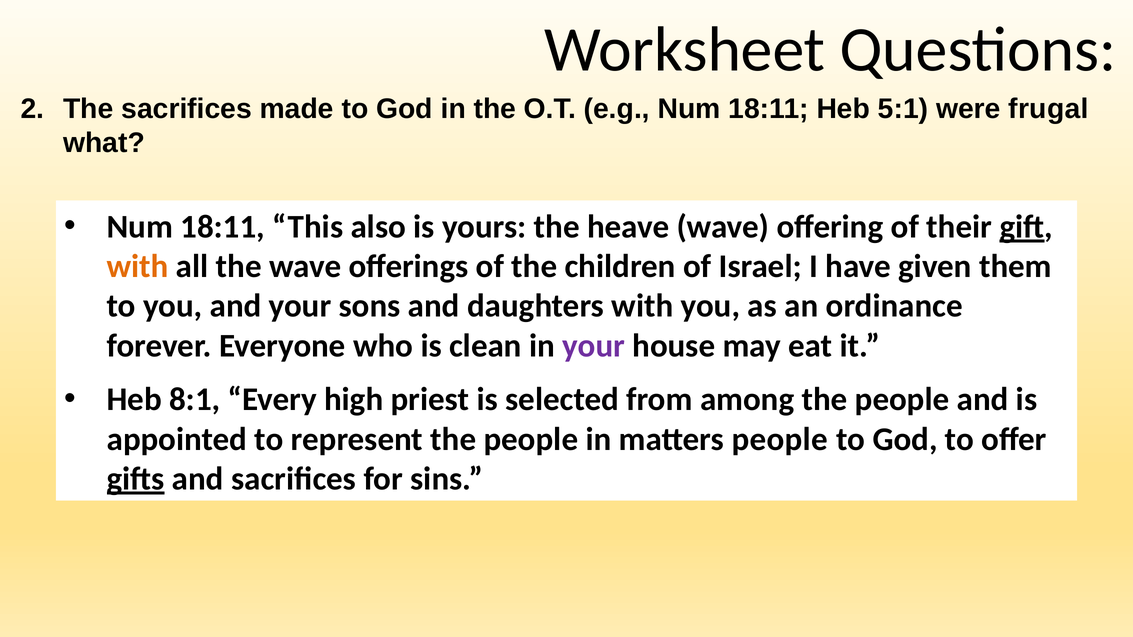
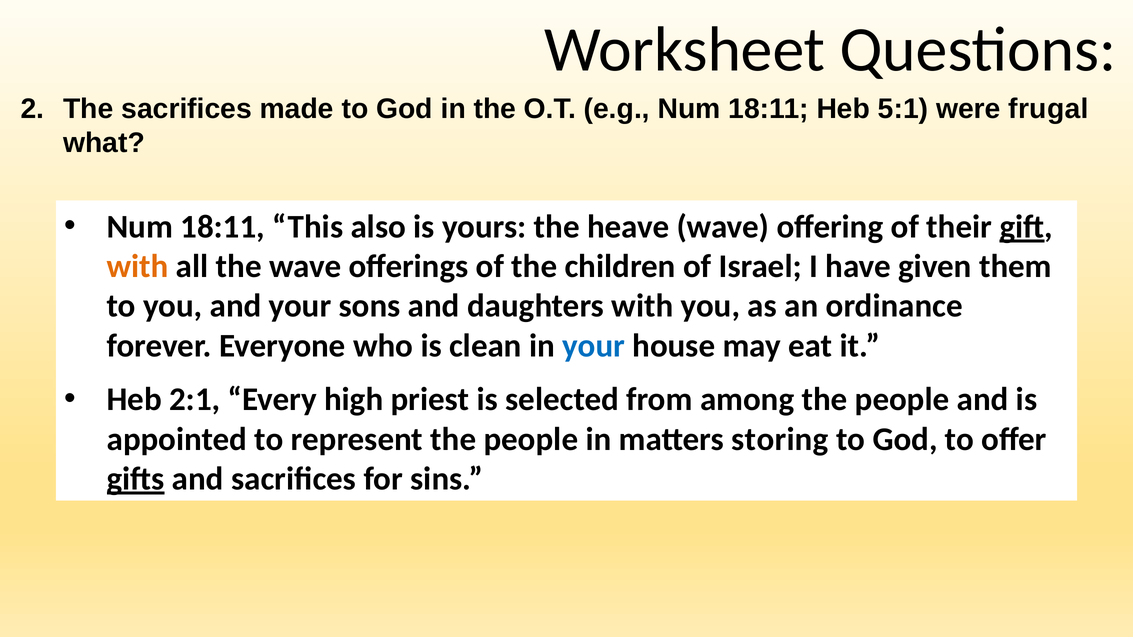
your at (594, 346) colour: purple -> blue
8:1: 8:1 -> 2:1
matters people: people -> storing
